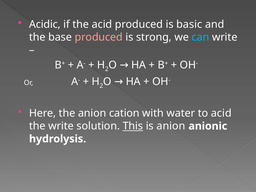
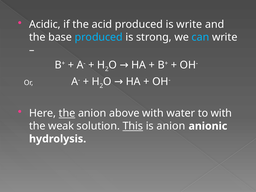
is basic: basic -> write
produced at (99, 37) colour: pink -> light blue
the at (67, 113) underline: none -> present
cation: cation -> above
to acid: acid -> with
the write: write -> weak
